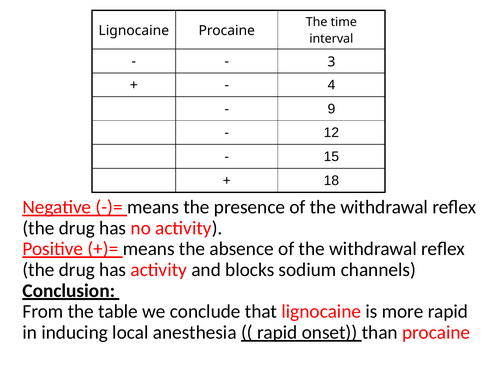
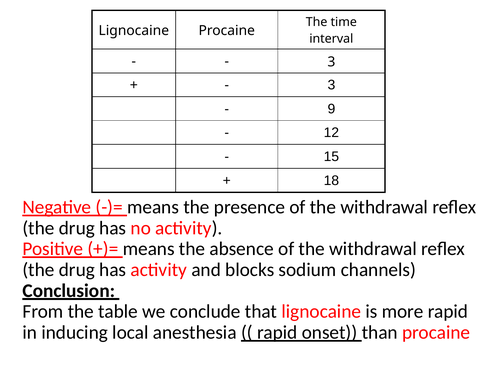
4 at (331, 85): 4 -> 3
